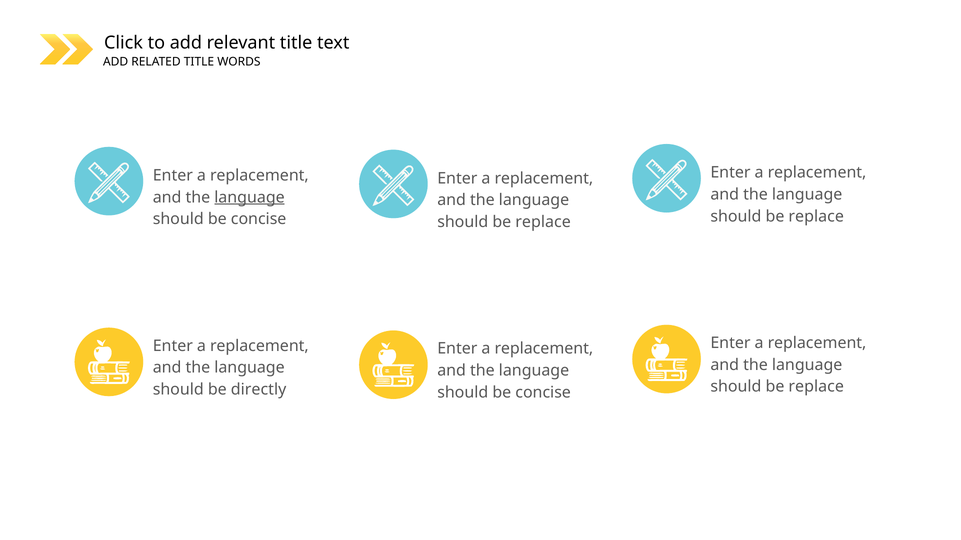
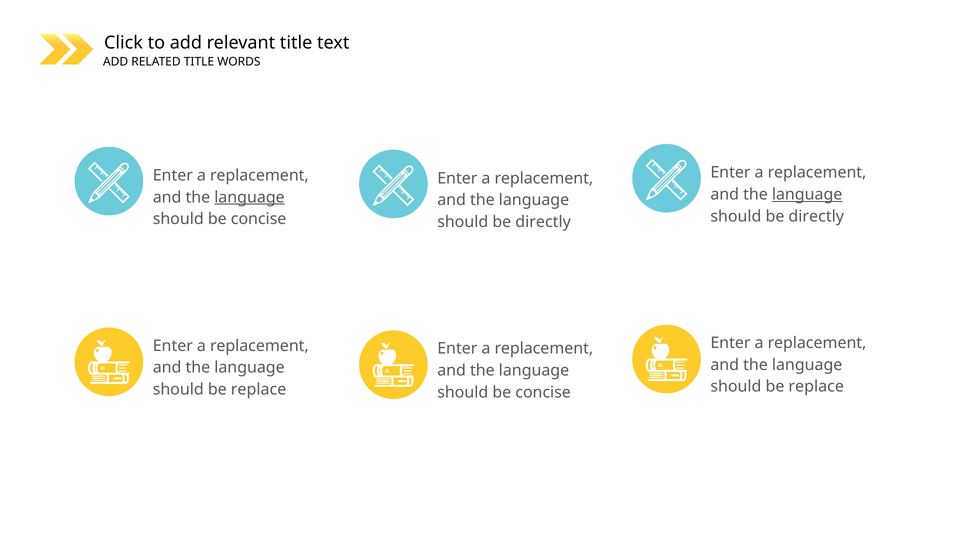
language at (807, 195) underline: none -> present
replace at (816, 217): replace -> directly
replace at (543, 222): replace -> directly
directly at (259, 390): directly -> replace
